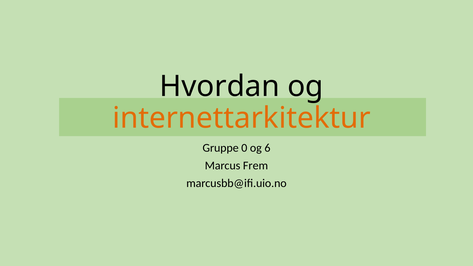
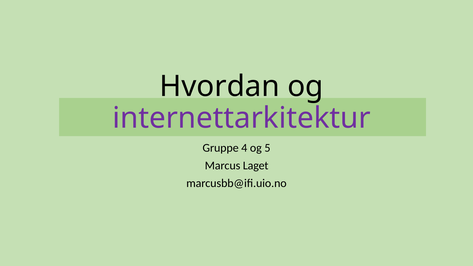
internettarkitektur colour: orange -> purple
0: 0 -> 4
6: 6 -> 5
Frem: Frem -> Laget
